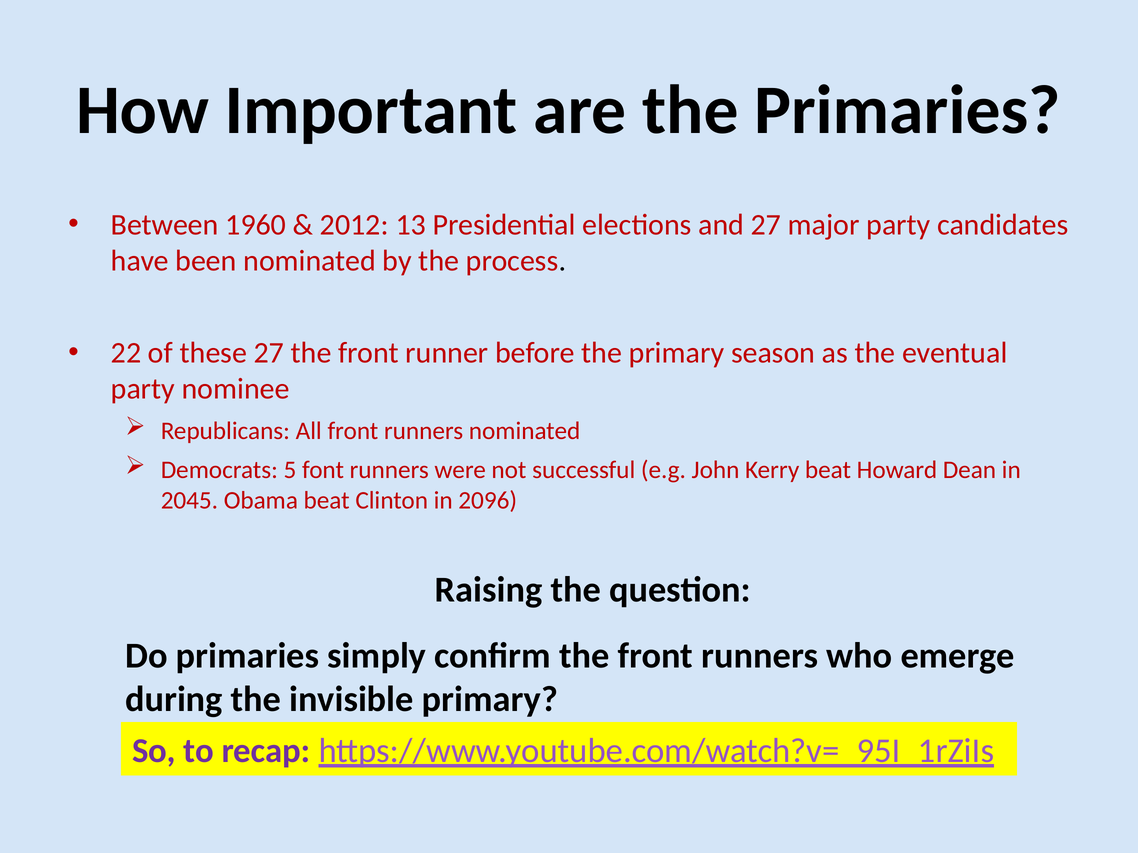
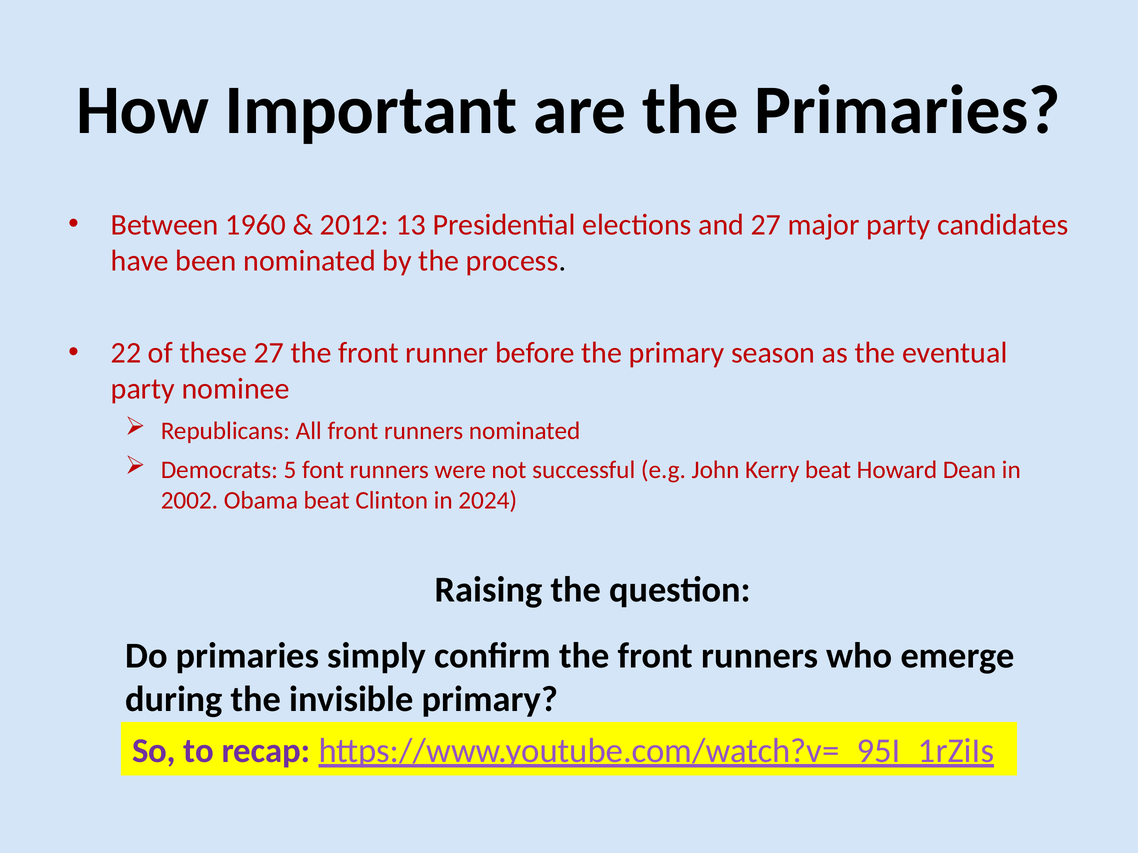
2045: 2045 -> 2002
2096: 2096 -> 2024
